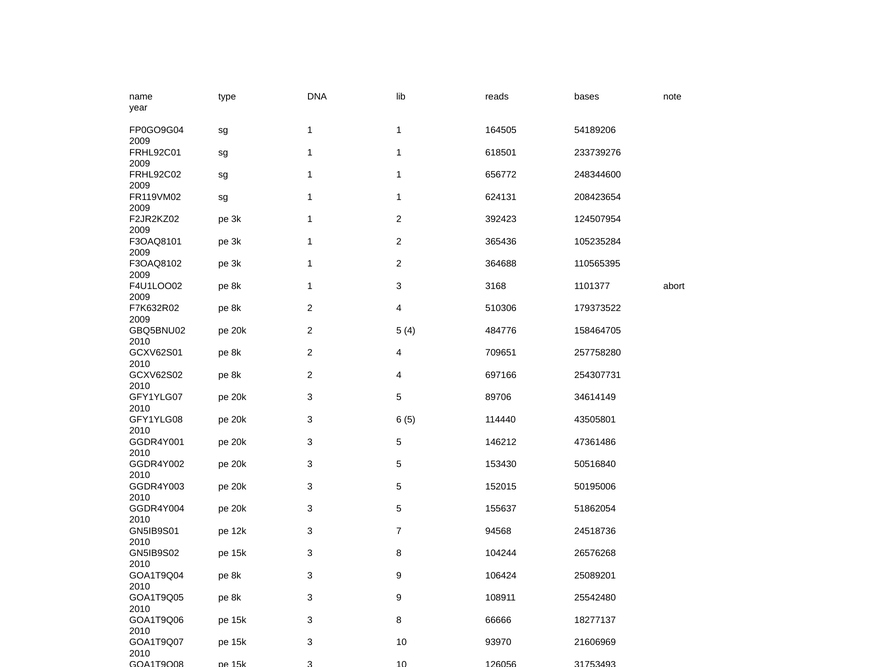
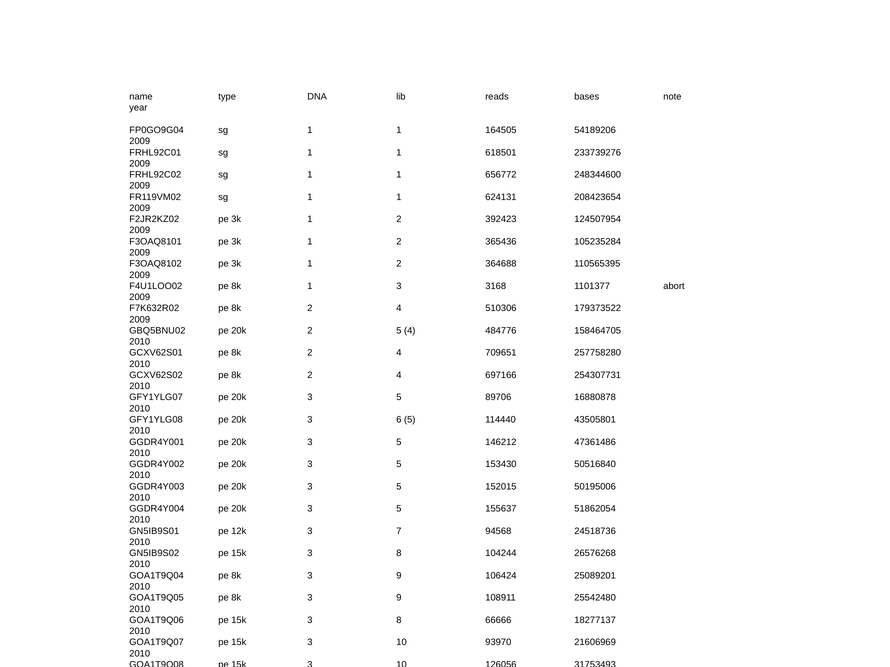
34614149: 34614149 -> 16880878
